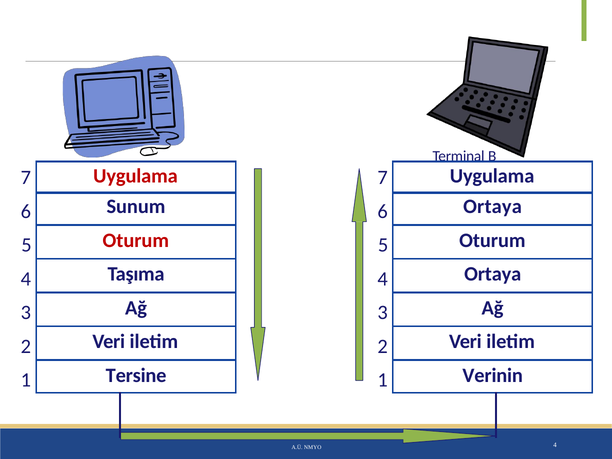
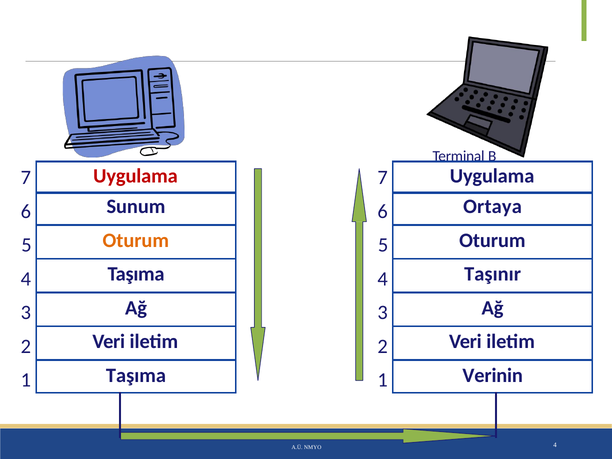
Oturum at (136, 240) colour: red -> orange
Ortaya at (493, 274): Ortaya -> Taşınır
Tersine at (136, 375): Tersine -> Taşıma
